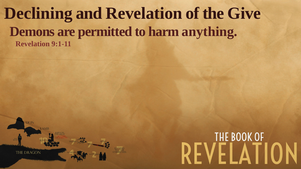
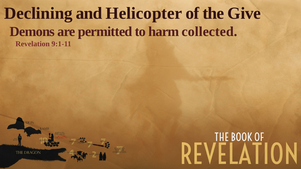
and Revelation: Revelation -> Helicopter
anything: anything -> collected
